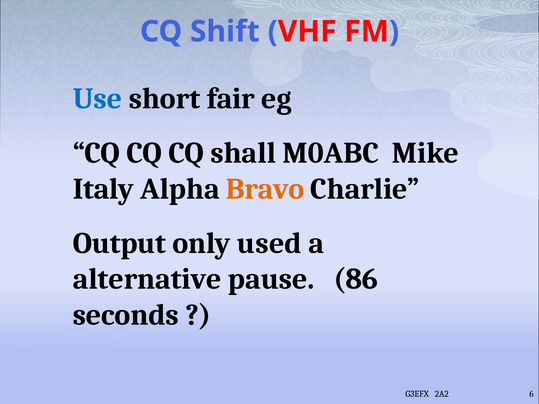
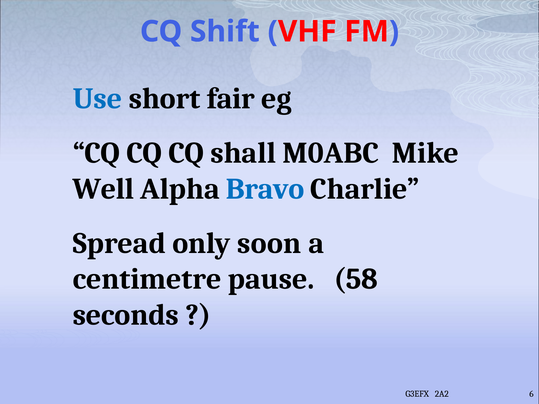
Italy: Italy -> Well
Bravo colour: orange -> blue
Output: Output -> Spread
used: used -> soon
alternative: alternative -> centimetre
86: 86 -> 58
